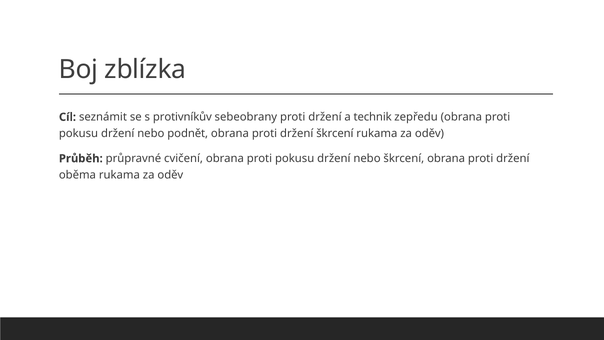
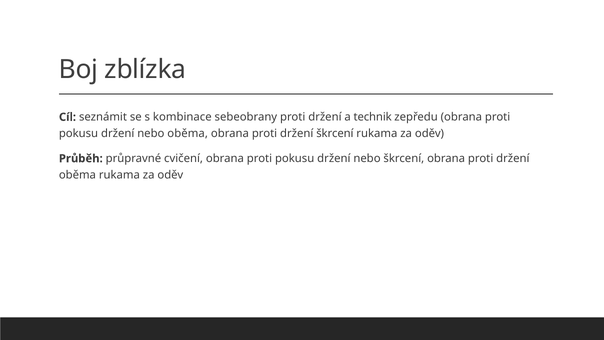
protivníkův: protivníkův -> kombinace
nebo podnět: podnět -> oběma
